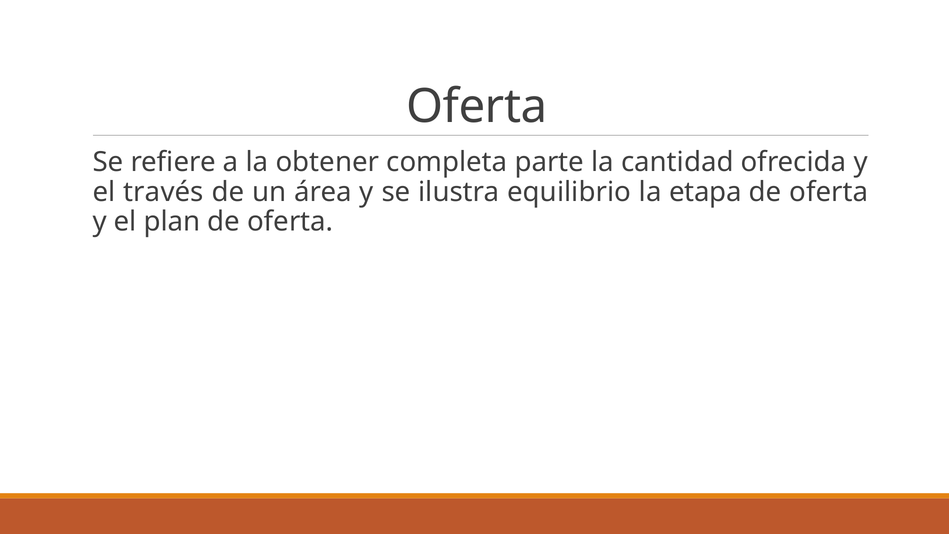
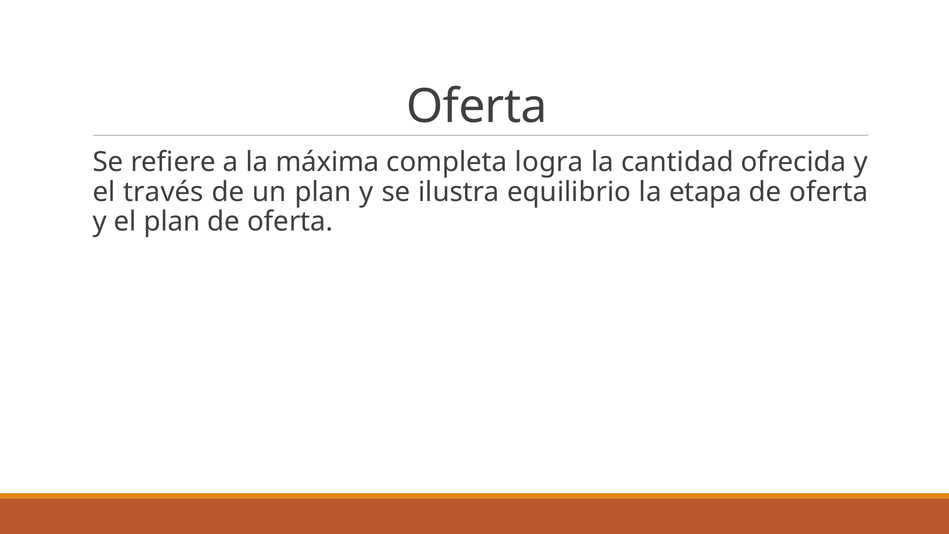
obtener: obtener -> máxima
parte: parte -> logra
un área: área -> plan
